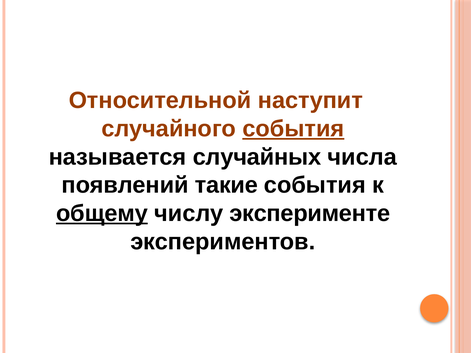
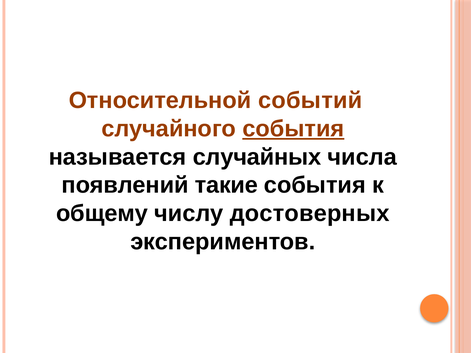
наступит: наступит -> событий
общему underline: present -> none
эксперименте: эксперименте -> достоверных
